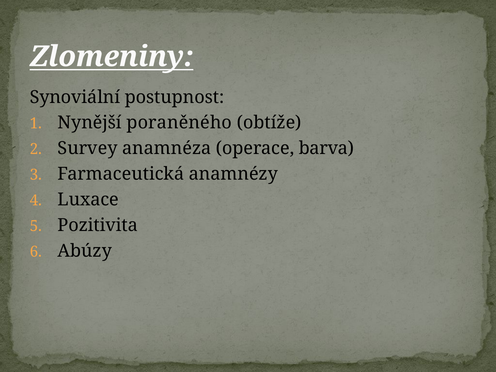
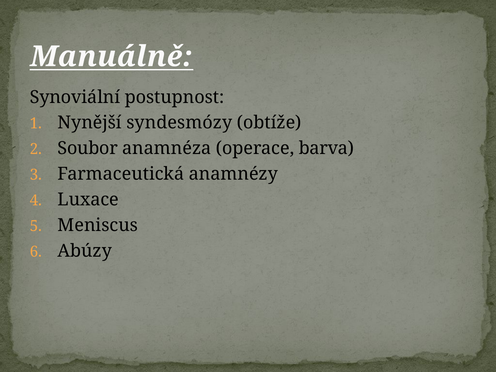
Zlomeniny: Zlomeniny -> Manuálně
poraněného: poraněného -> syndesmózy
Survey: Survey -> Soubor
Pozitivita: Pozitivita -> Meniscus
